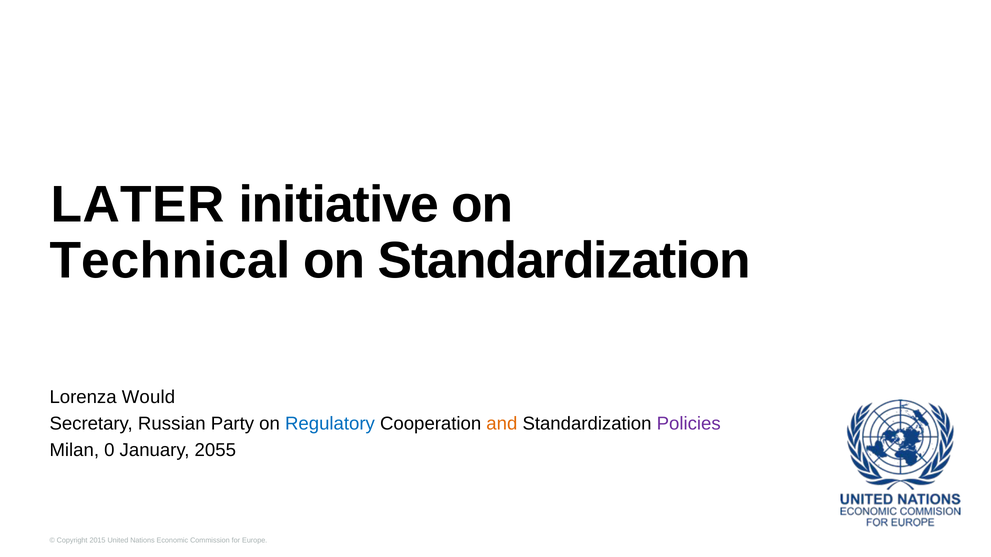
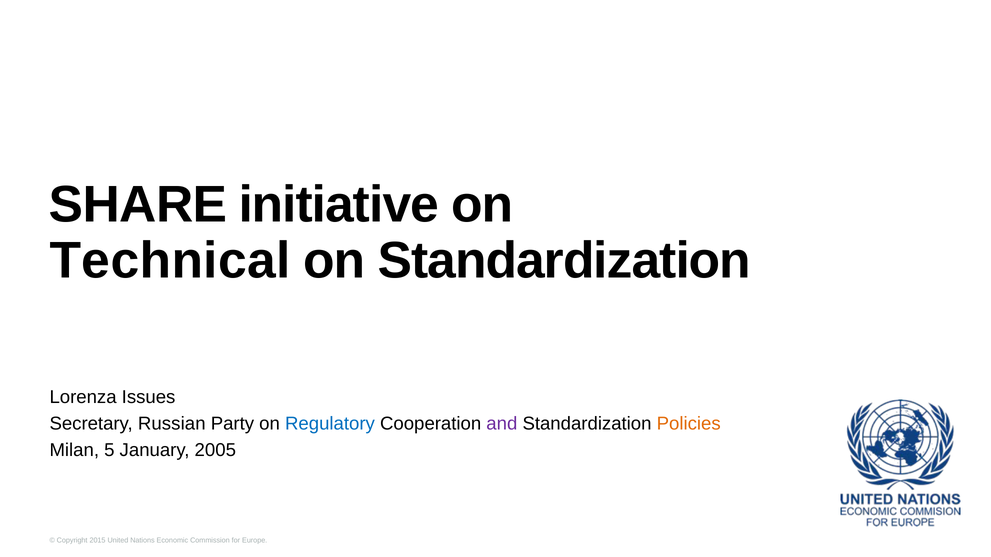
LATER: LATER -> SHARE
Would: Would -> Issues
and colour: orange -> purple
Policies colour: purple -> orange
0: 0 -> 5
2055: 2055 -> 2005
